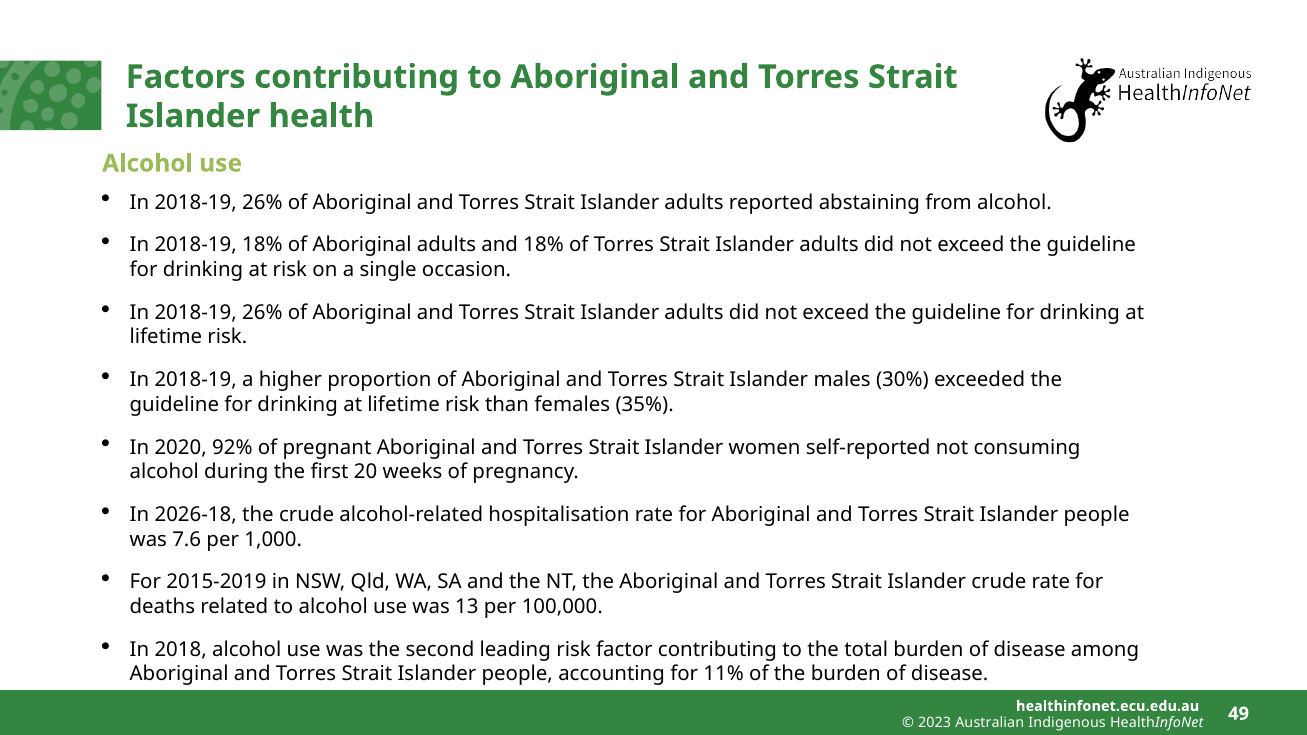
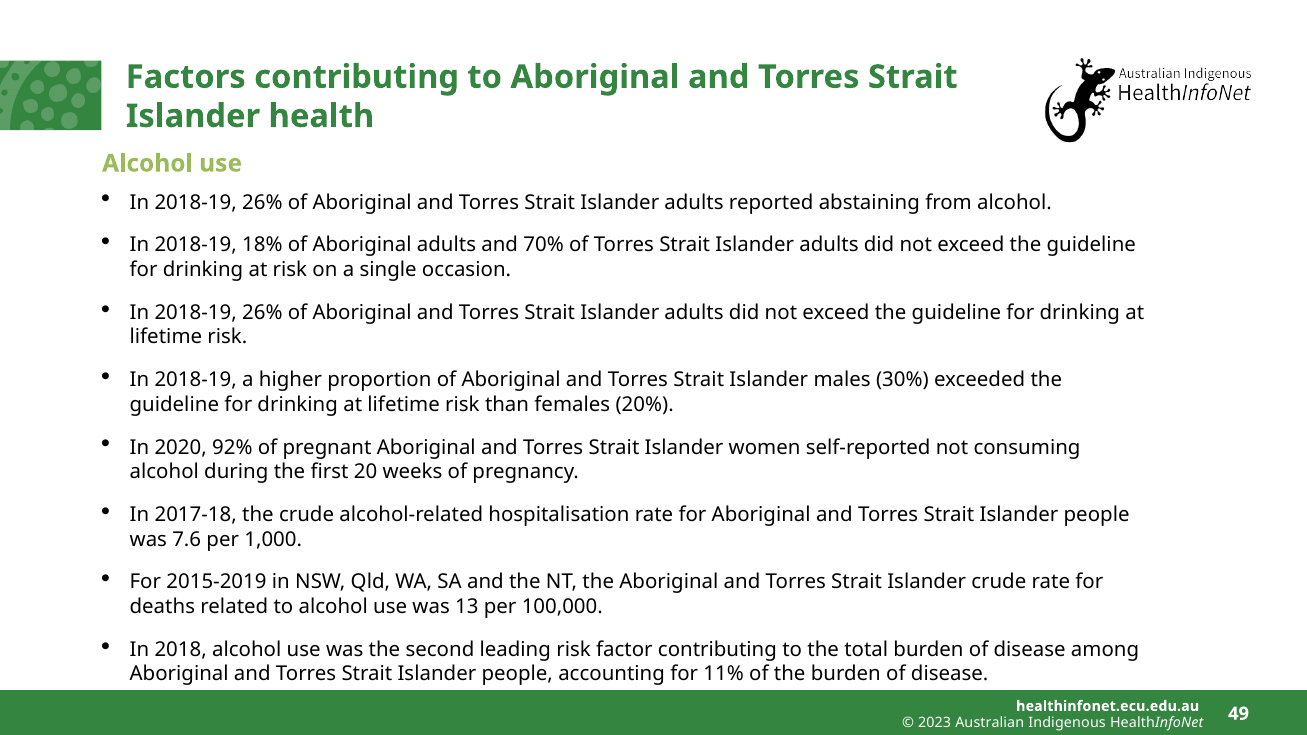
and 18%: 18% -> 70%
35%: 35% -> 20%
2026-18: 2026-18 -> 2017-18
